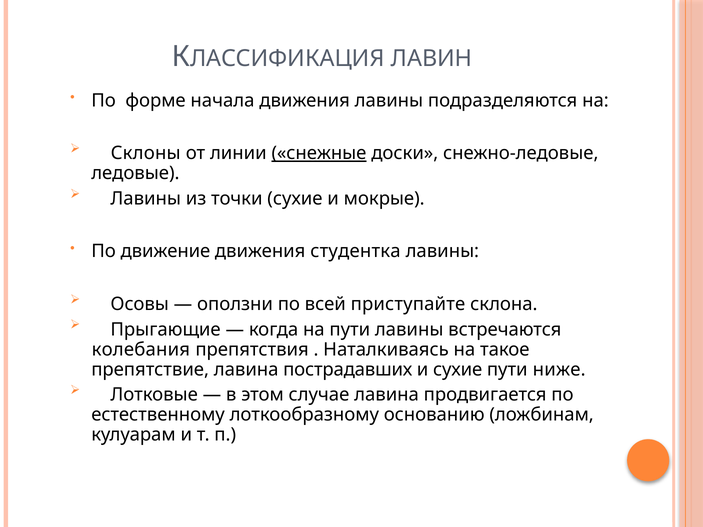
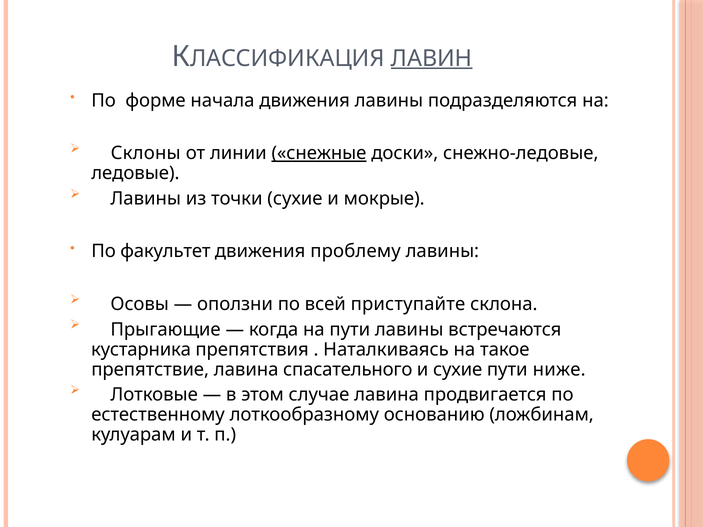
ЛАВИН underline: none -> present
движение: движение -> факультет
студентка: студентка -> проблему
колебания: колебания -> кустарника
пострадавших: пострадавших -> спасательного
